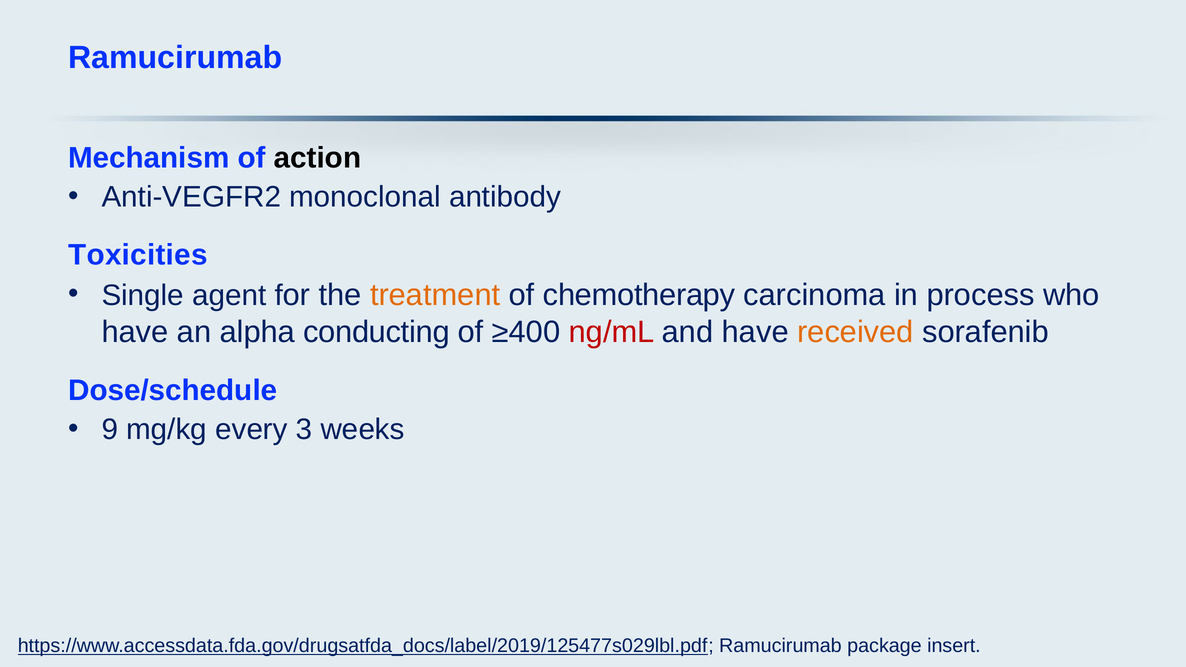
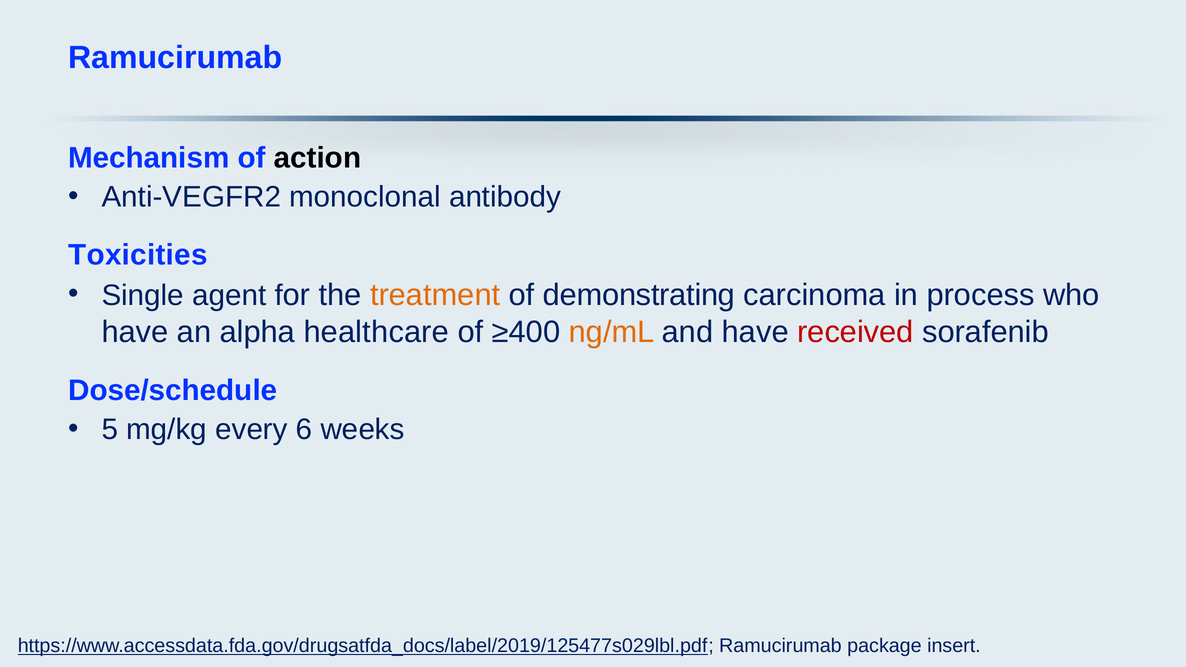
chemotherapy: chemotherapy -> demonstrating
conducting: conducting -> healthcare
ng/mL colour: red -> orange
received colour: orange -> red
9: 9 -> 5
3: 3 -> 6
